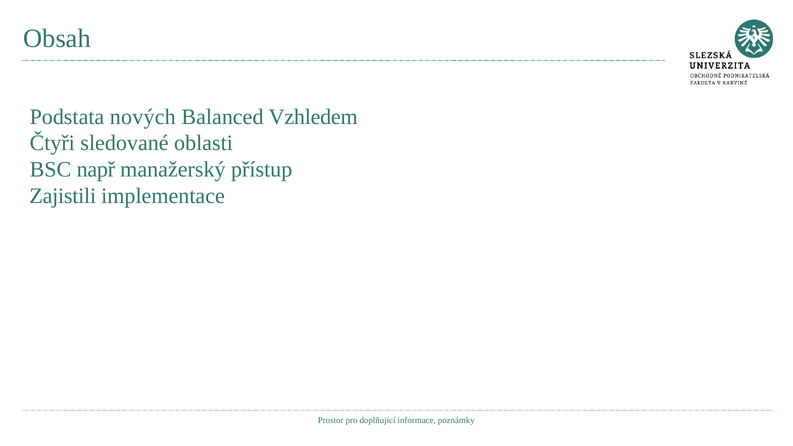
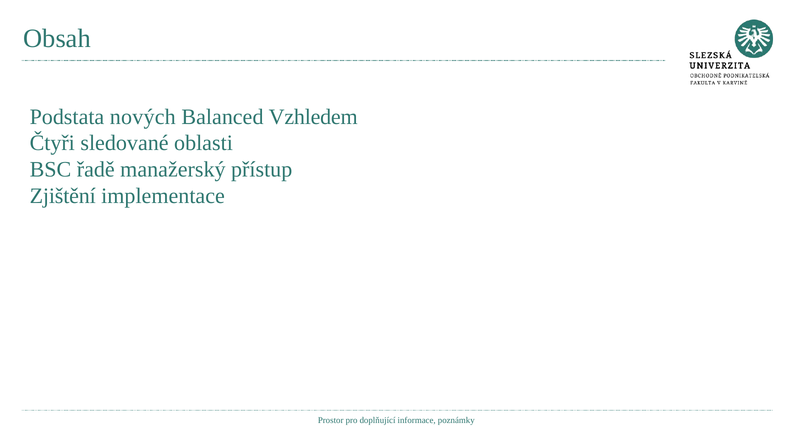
např: např -> řadě
Zajistili: Zajistili -> Zjištění
